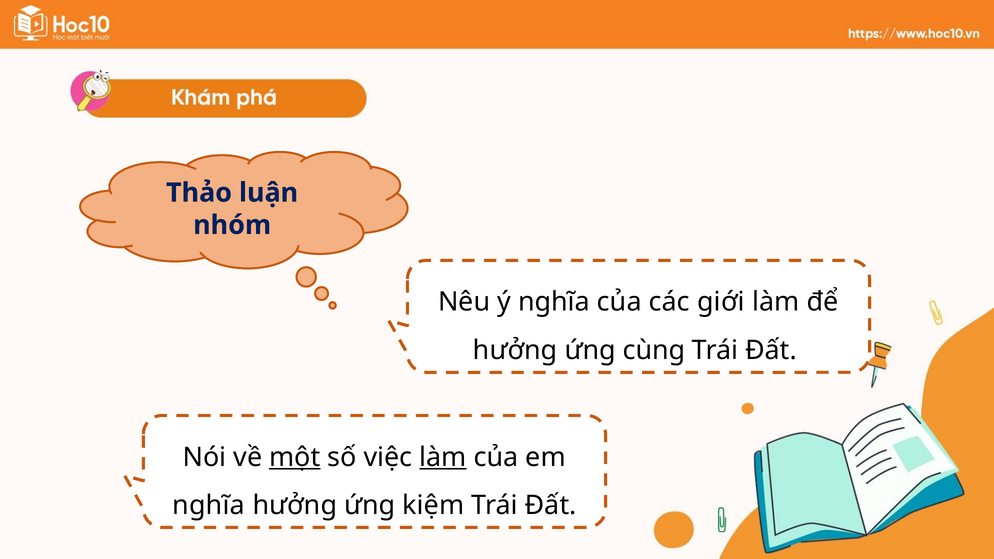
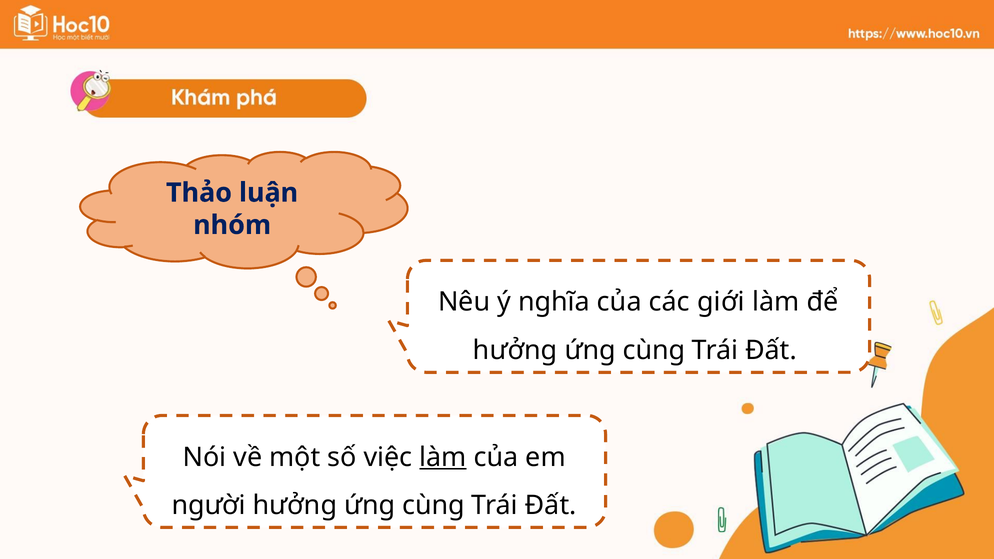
một underline: present -> none
nghĩa at (209, 506): nghĩa -> người
kiệm at (433, 506): kiệm -> cùng
